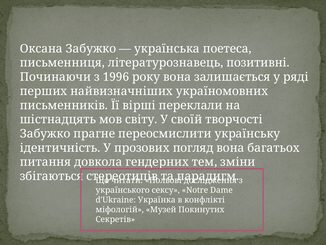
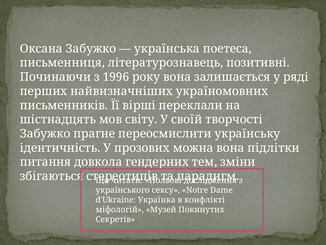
погляд: погляд -> можна
багатьох: багатьох -> підлітки
